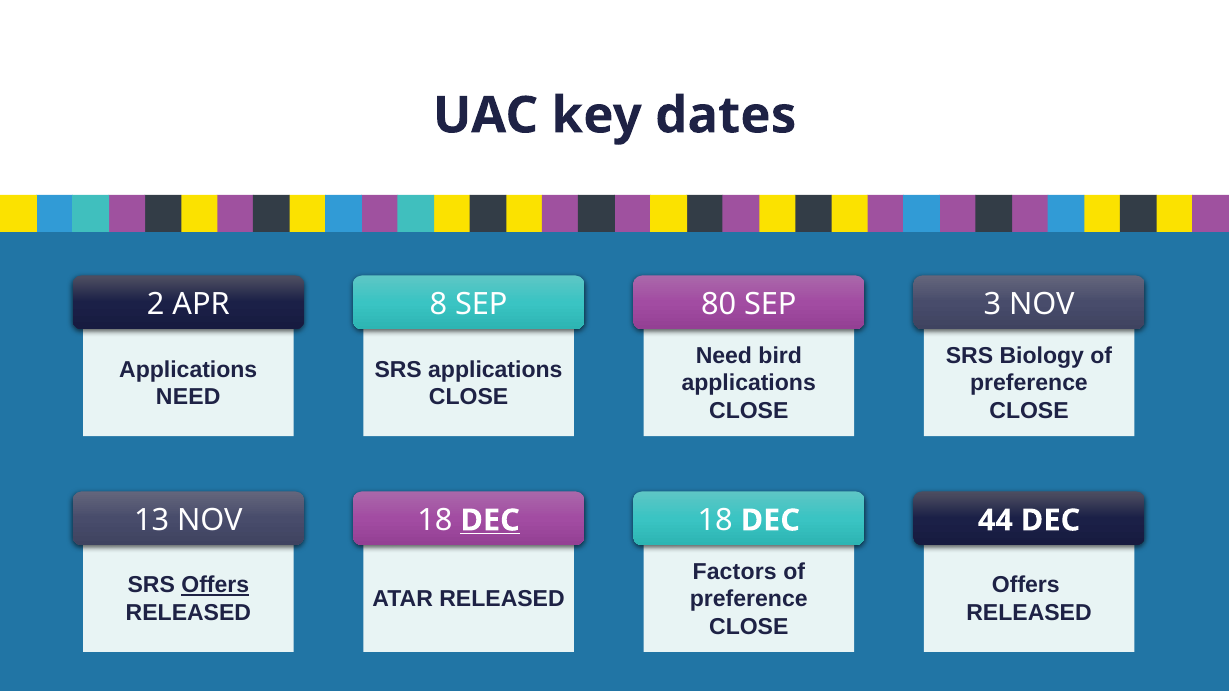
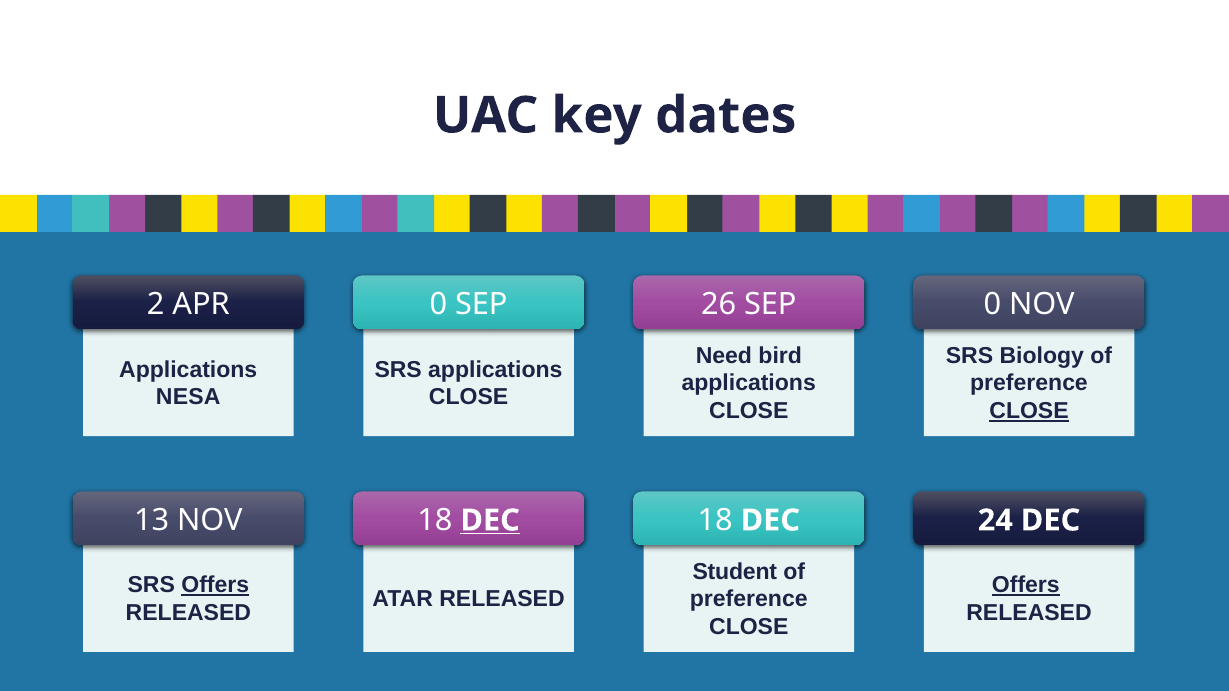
APR 8: 8 -> 0
80: 80 -> 26
SEP 3: 3 -> 0
NEED at (188, 397): NEED -> NESA
CLOSE at (1029, 411) underline: none -> present
44: 44 -> 24
Factors: Factors -> Student
Offers at (1026, 586) underline: none -> present
